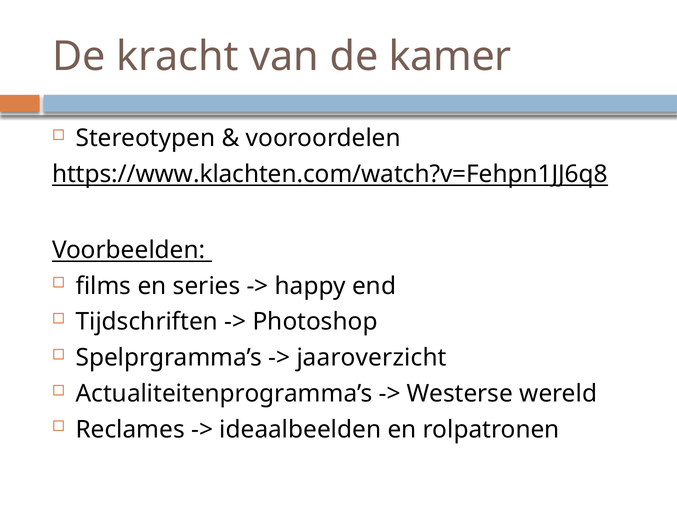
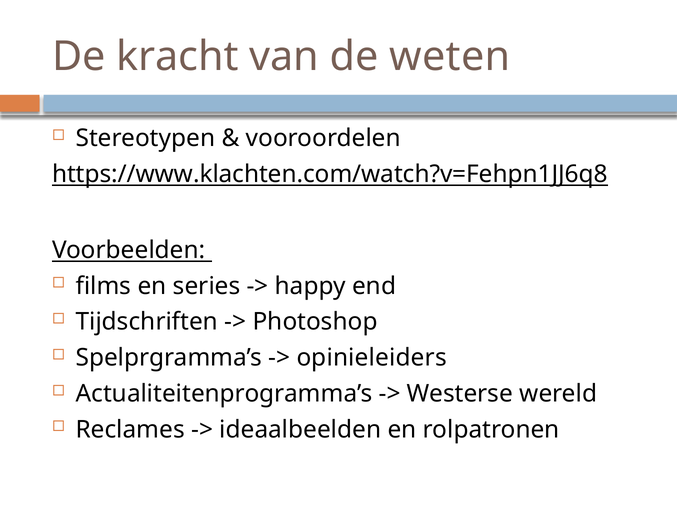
kamer: kamer -> weten
jaaroverzicht: jaaroverzicht -> opinieleiders
